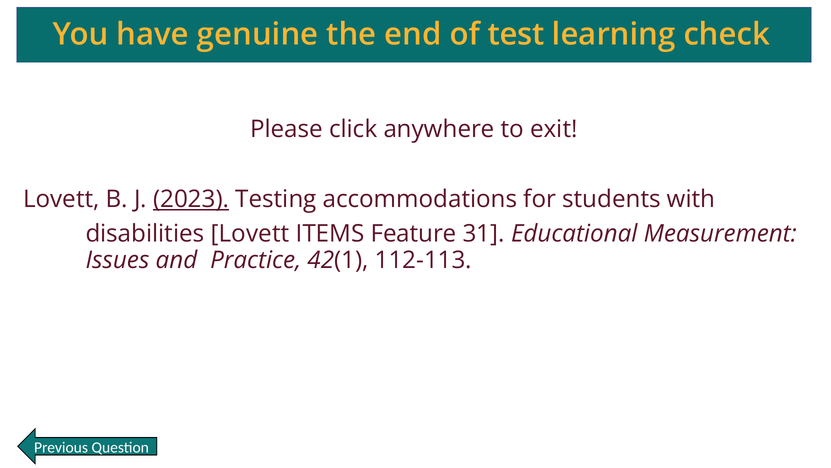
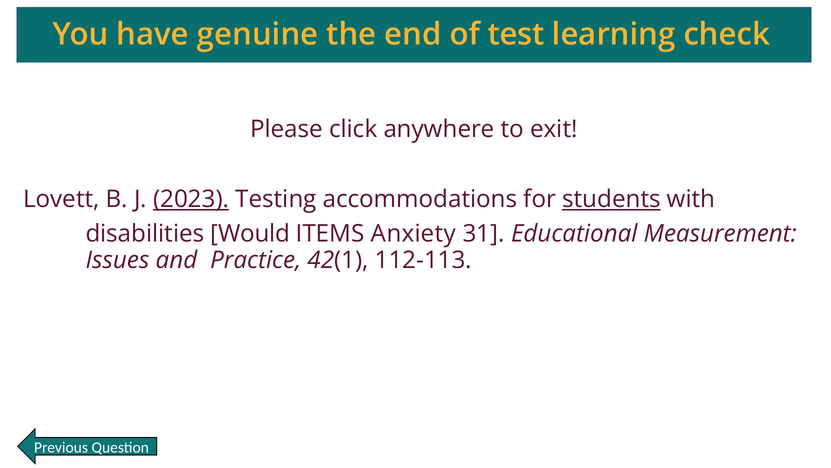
students underline: none -> present
disabilities Lovett: Lovett -> Would
Feature: Feature -> Anxiety
